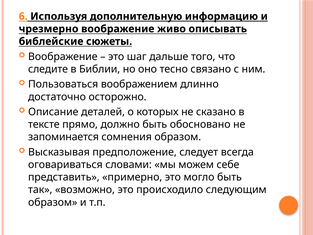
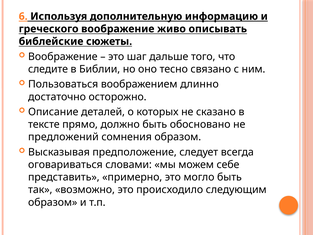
чрезмерно: чрезмерно -> греческого
запоминается: запоминается -> предложений
